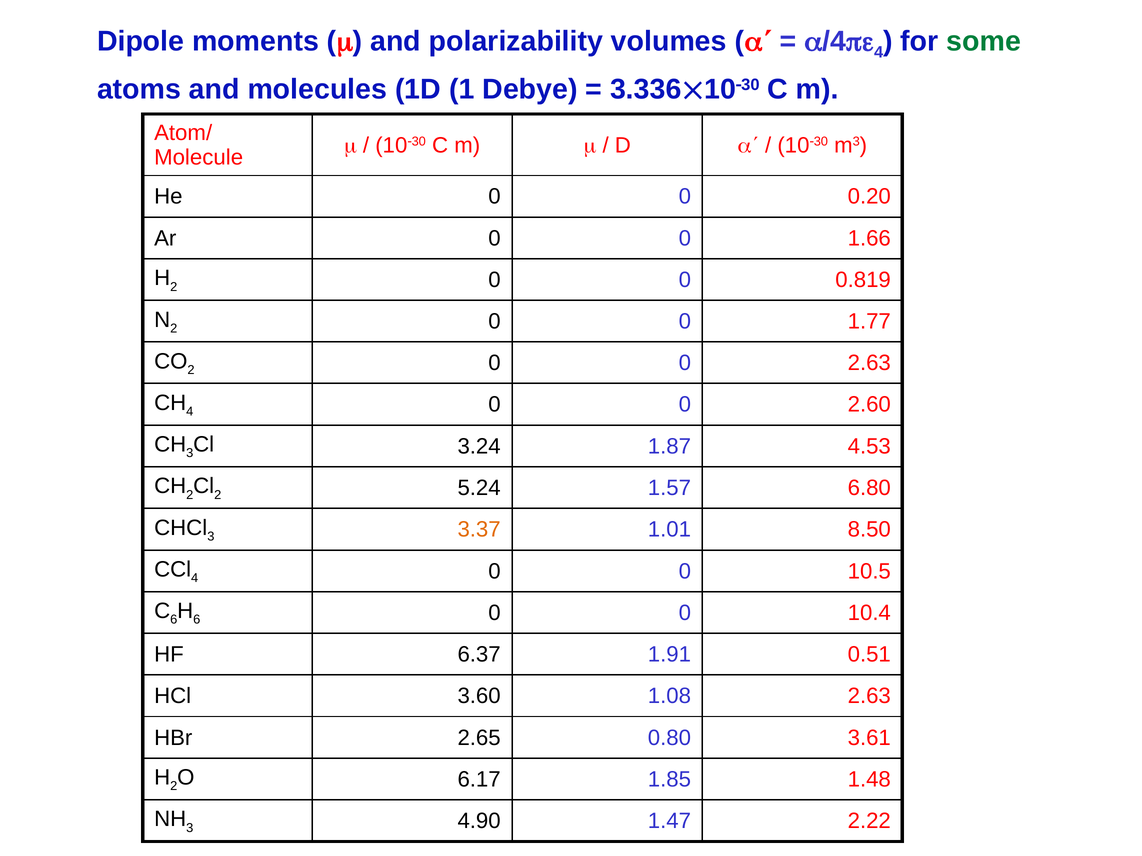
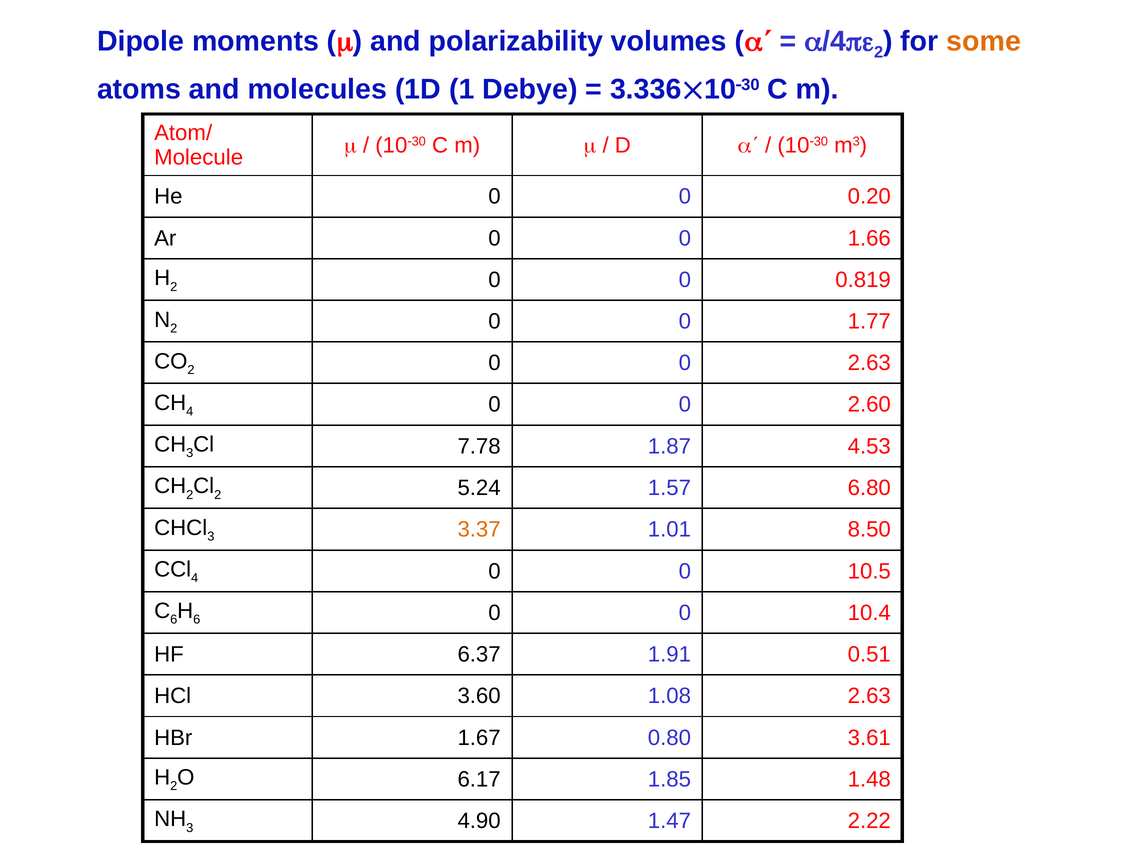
4 at (879, 52): 4 -> 2
some colour: green -> orange
3.24: 3.24 -> 7.78
2.65: 2.65 -> 1.67
